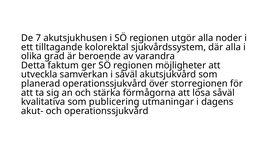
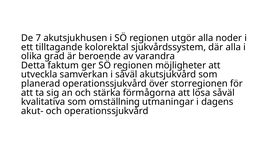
publicering: publicering -> omställning
